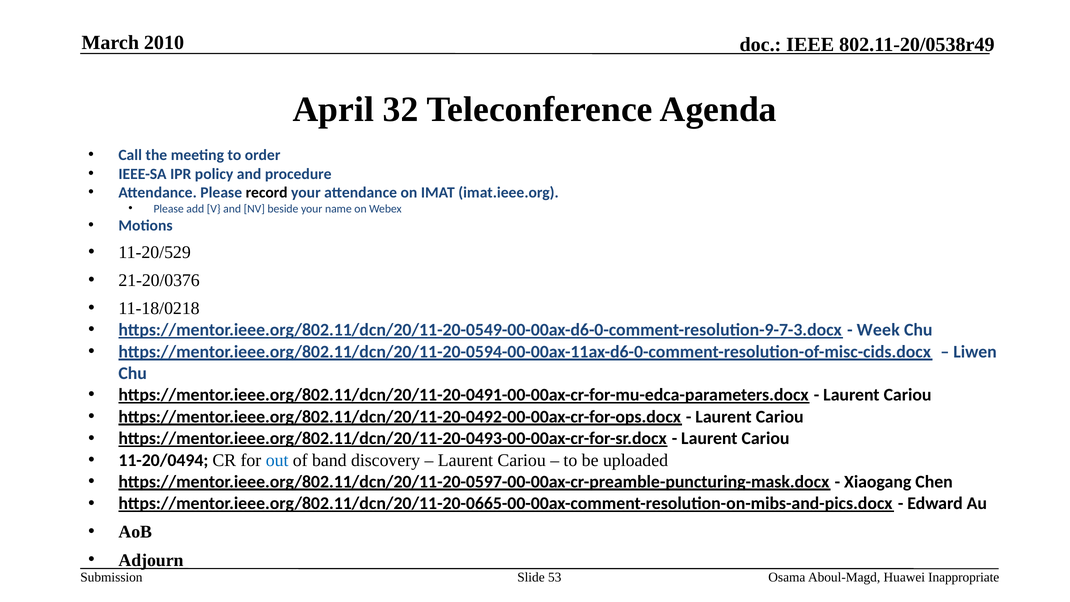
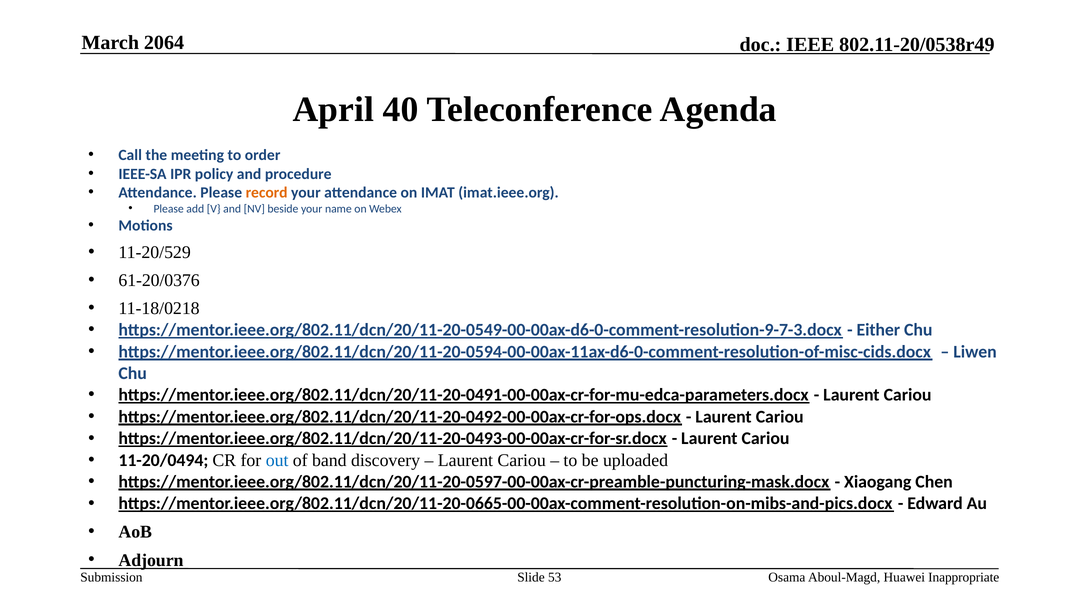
2010: 2010 -> 2064
32: 32 -> 40
record colour: black -> orange
21-20/0376: 21-20/0376 -> 61-20/0376
Week: Week -> Either
